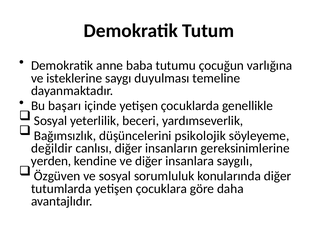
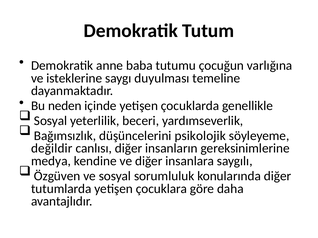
başarı: başarı -> neden
yerden: yerden -> medya
